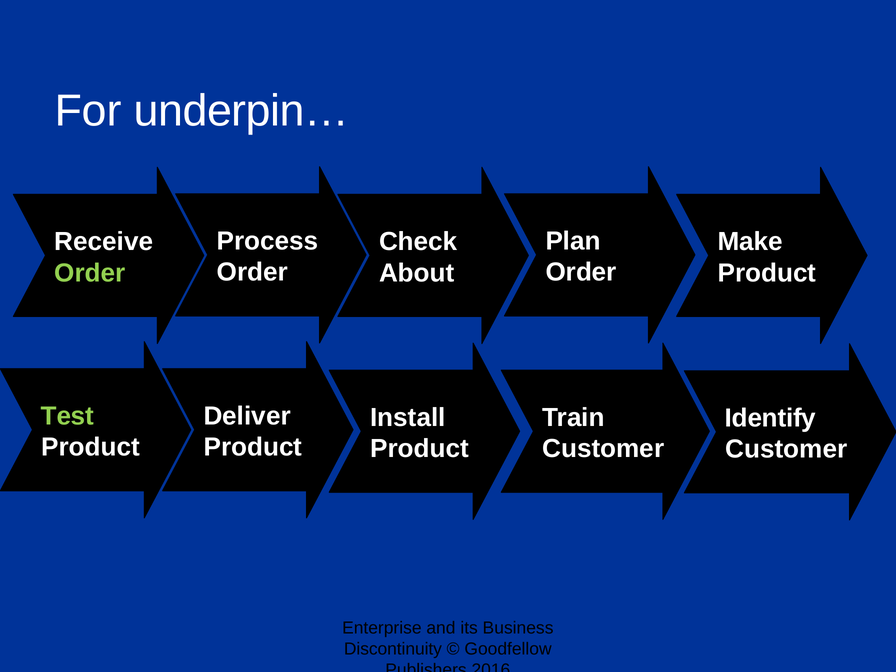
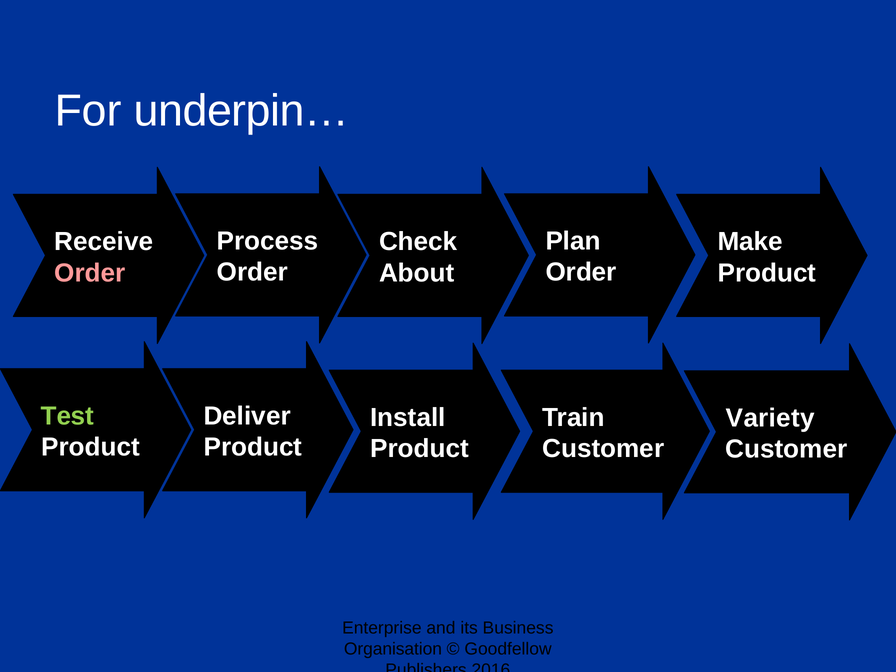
Order at (90, 273) colour: light green -> pink
Identify: Identify -> Variety
Discontinuity: Discontinuity -> Organisation
